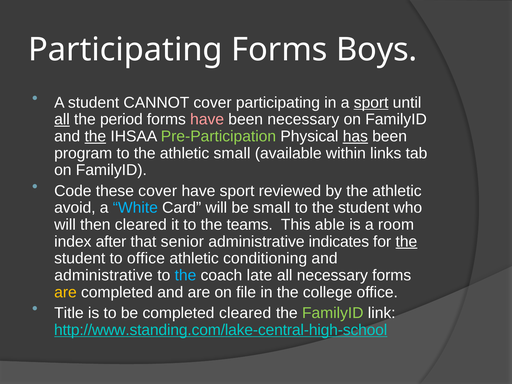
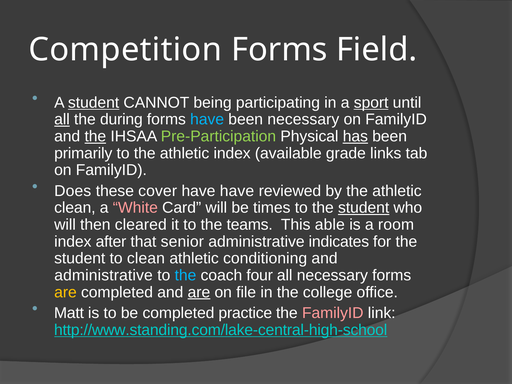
Participating at (125, 50): Participating -> Competition
Boys: Boys -> Field
student at (94, 103) underline: none -> present
CANNOT cover: cover -> being
period: period -> during
have at (207, 119) colour: pink -> light blue
program: program -> primarily
athletic small: small -> index
within: within -> grade
Code: Code -> Does
have sport: sport -> have
avoid at (75, 208): avoid -> clean
White colour: light blue -> pink
be small: small -> times
student at (364, 208) underline: none -> present
the at (406, 242) underline: present -> none
to office: office -> clean
late: late -> four
are at (199, 292) underline: none -> present
Title: Title -> Matt
completed cleared: cleared -> practice
FamilyID at (333, 313) colour: light green -> pink
